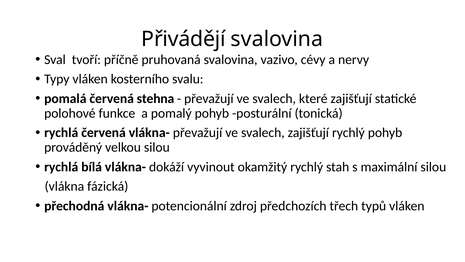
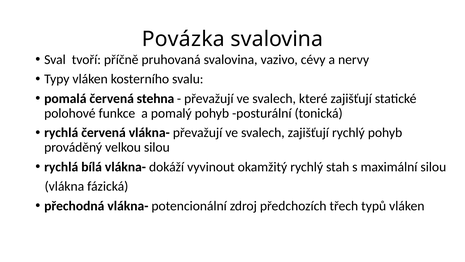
Přivádějí: Přivádějí -> Povázka
